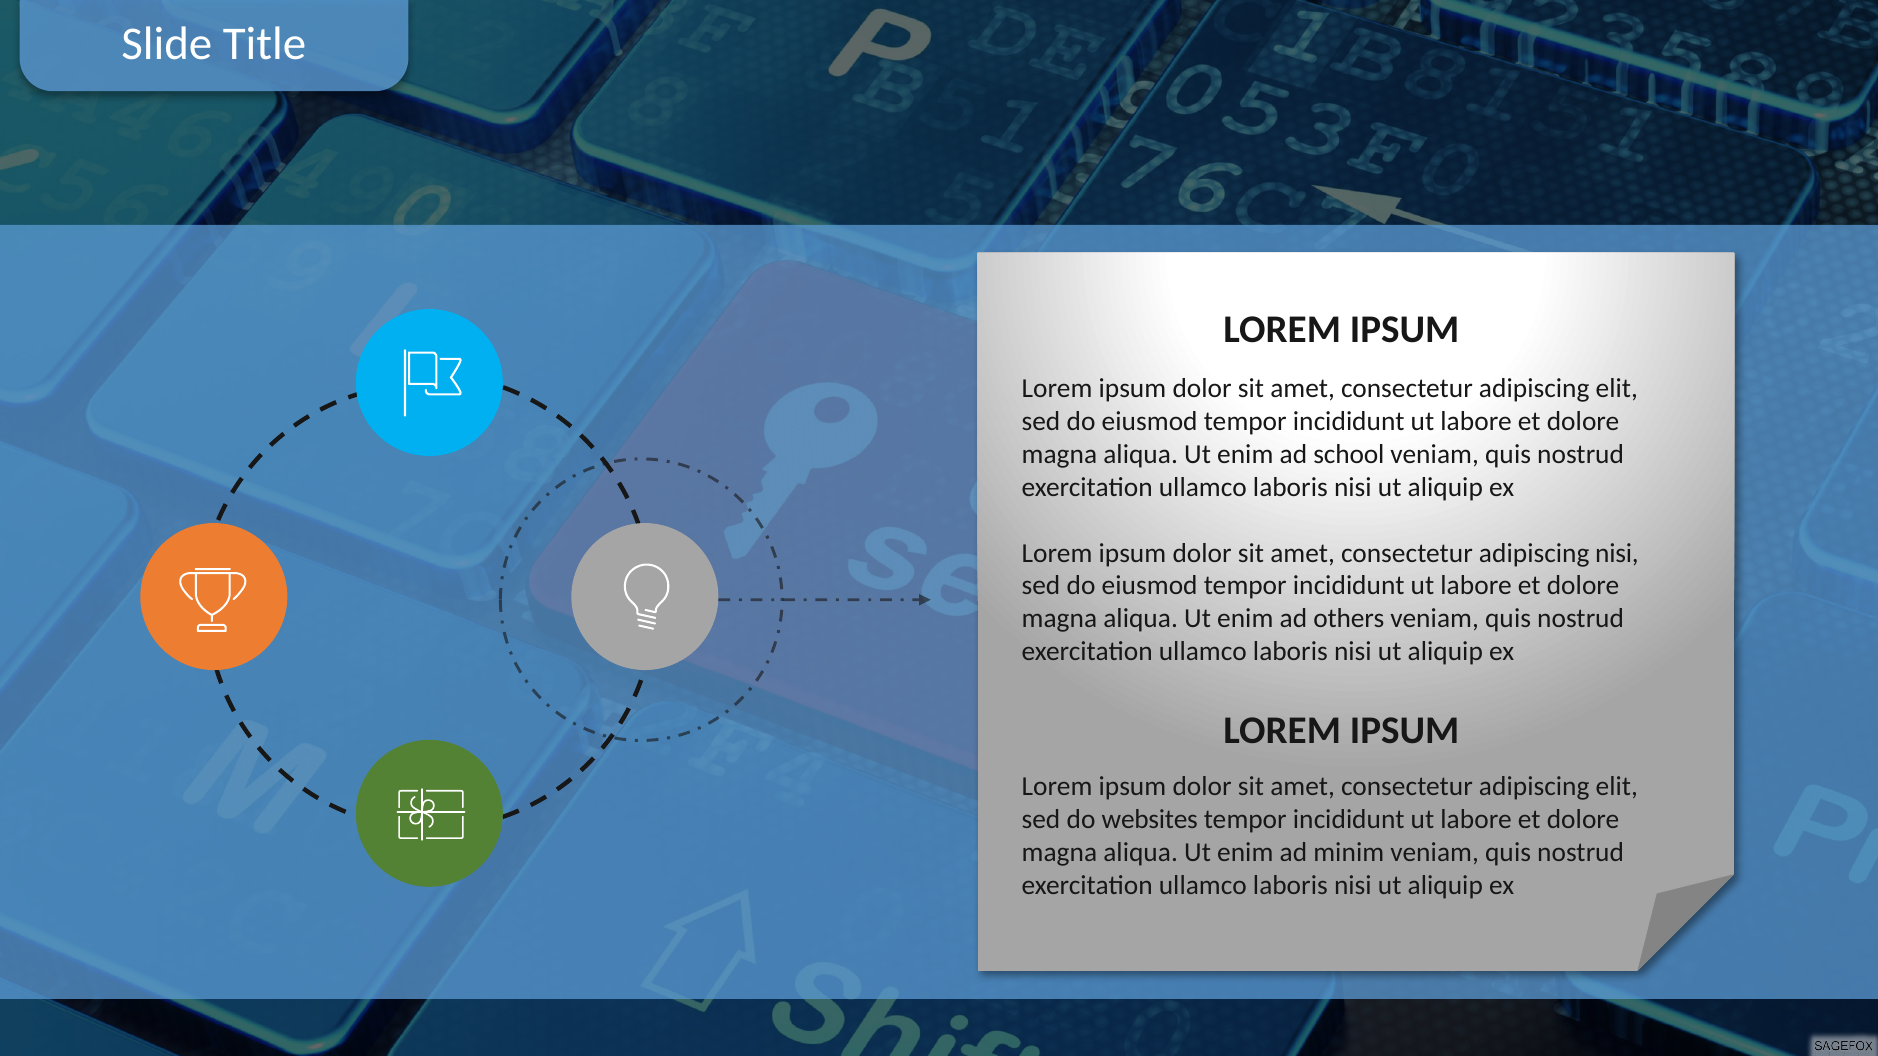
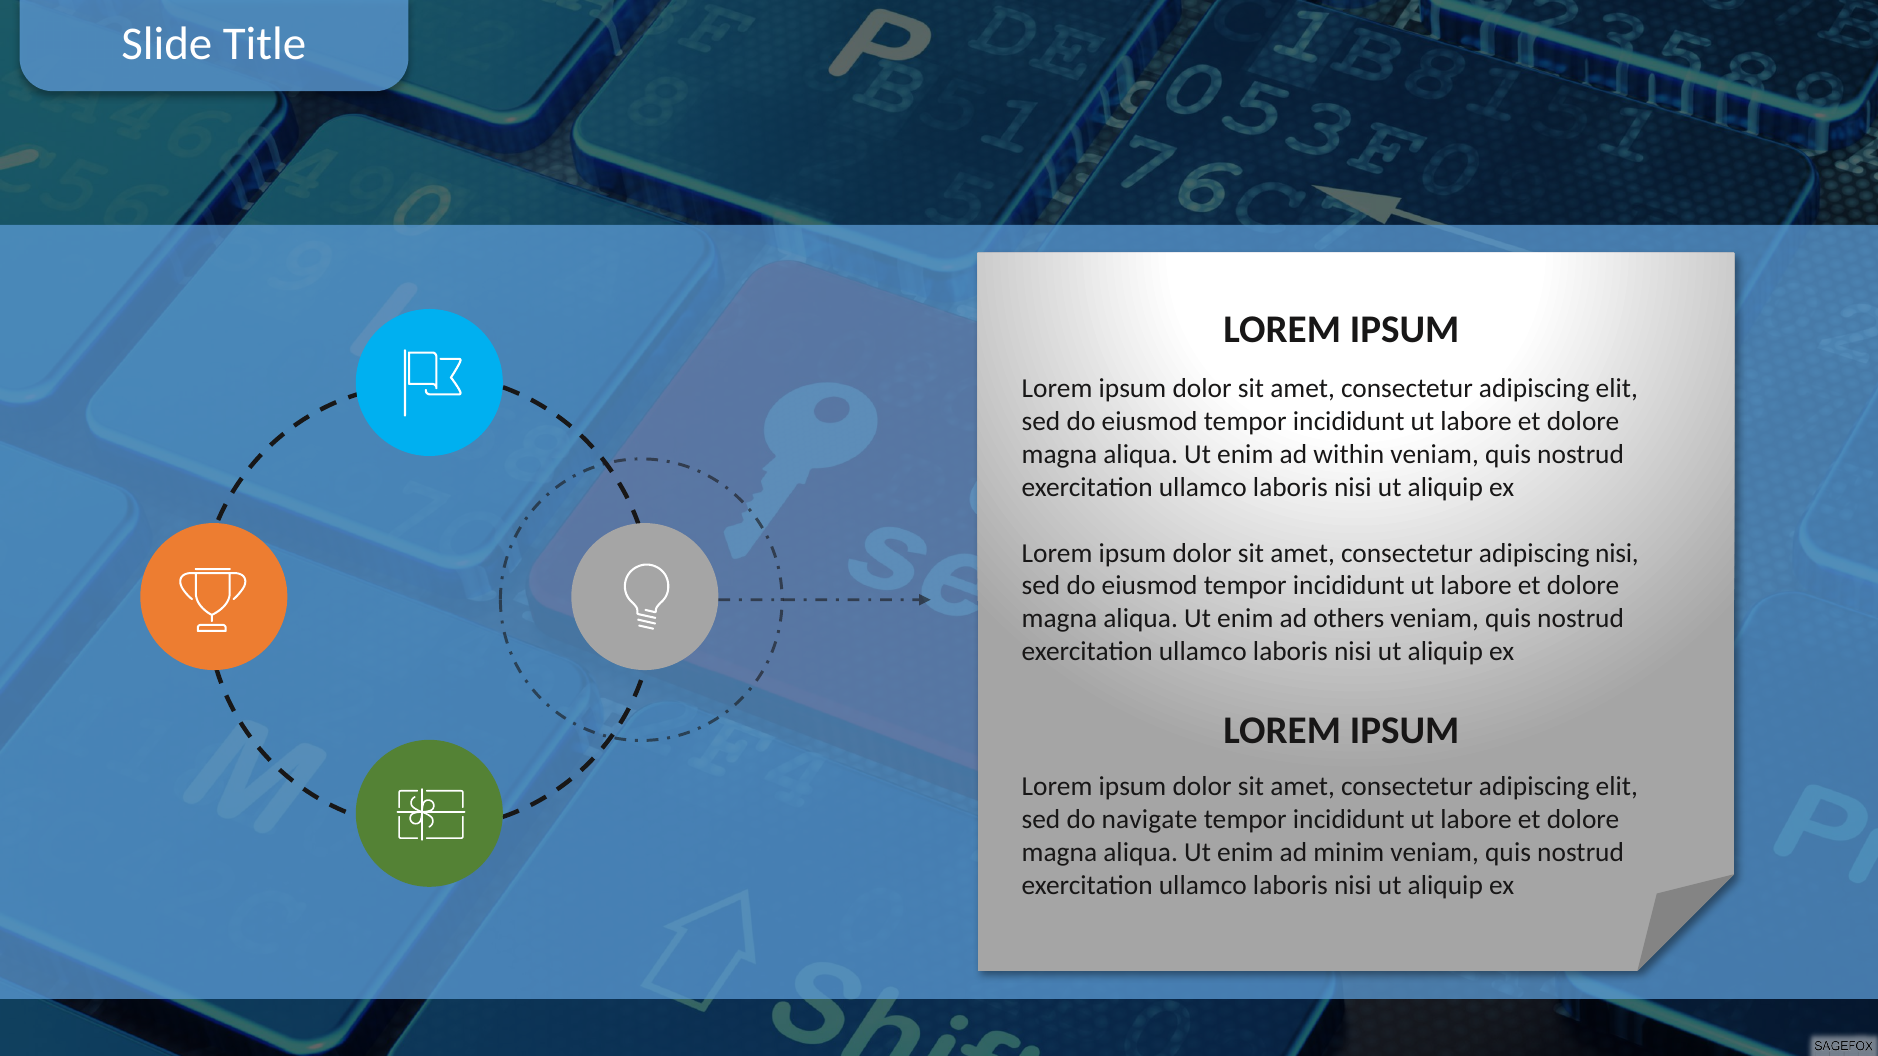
school: school -> within
websites: websites -> navigate
